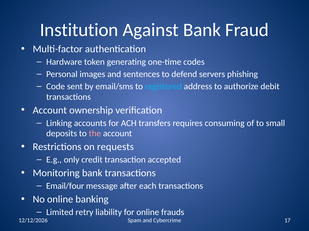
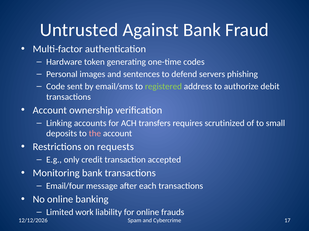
Institution: Institution -> Untrusted
registered colour: light blue -> light green
consuming: consuming -> scrutinized
retry: retry -> work
